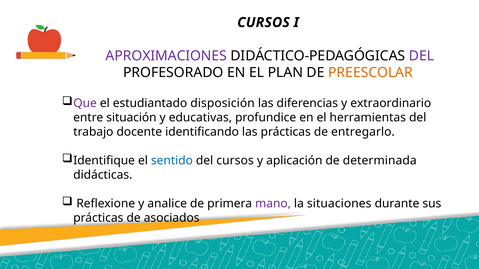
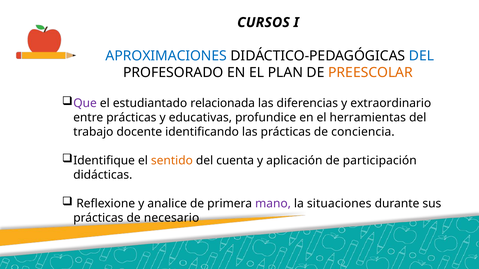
APROXIMACIONES colour: purple -> blue
DEL at (422, 56) colour: purple -> blue
disposición: disposición -> relacionada
entre situación: situación -> prácticas
entregarlo: entregarlo -> conciencia
sentido colour: blue -> orange
del cursos: cursos -> cuenta
determinada: determinada -> participación
asociados: asociados -> necesario
